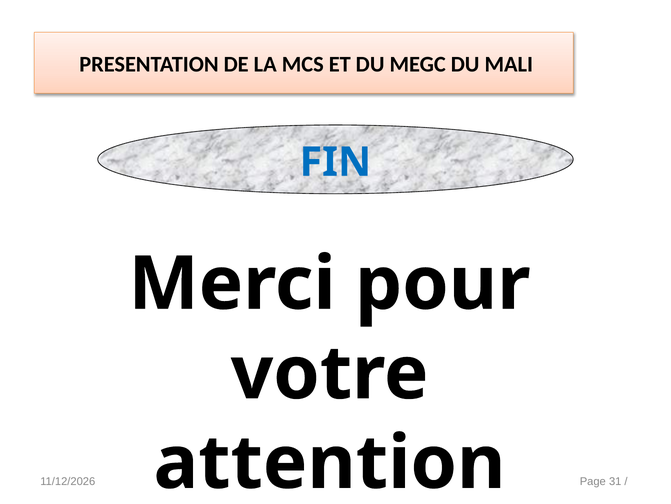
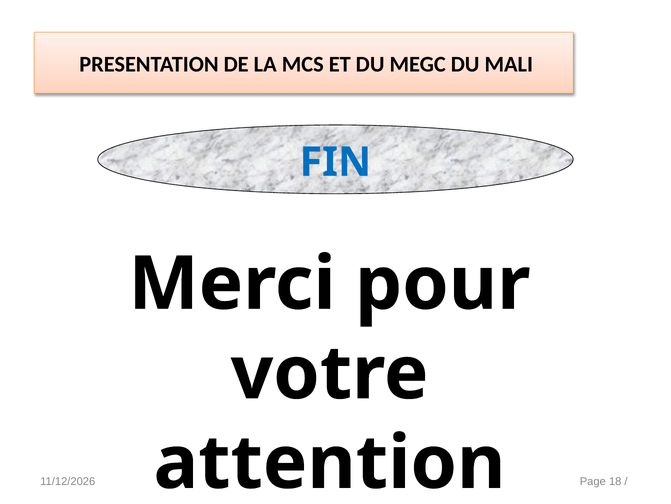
31: 31 -> 18
